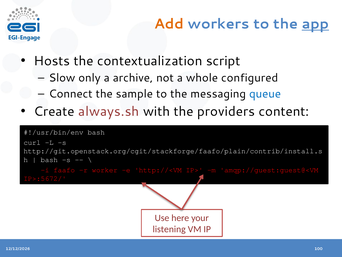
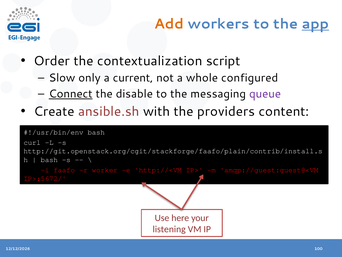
Hosts: Hosts -> Order
archive: archive -> current
Connect underline: none -> present
sample: sample -> disable
queue colour: blue -> purple
always.sh: always.sh -> ansible.sh
